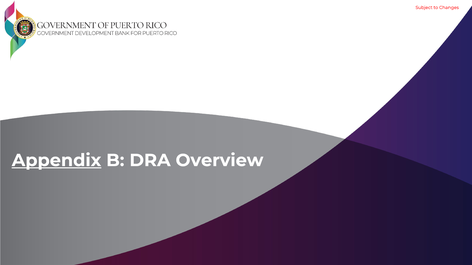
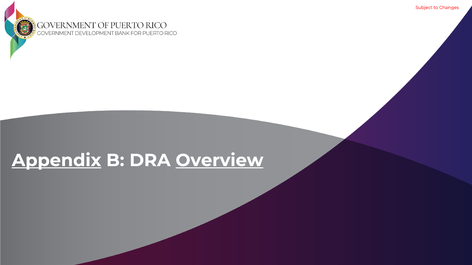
Overview underline: none -> present
